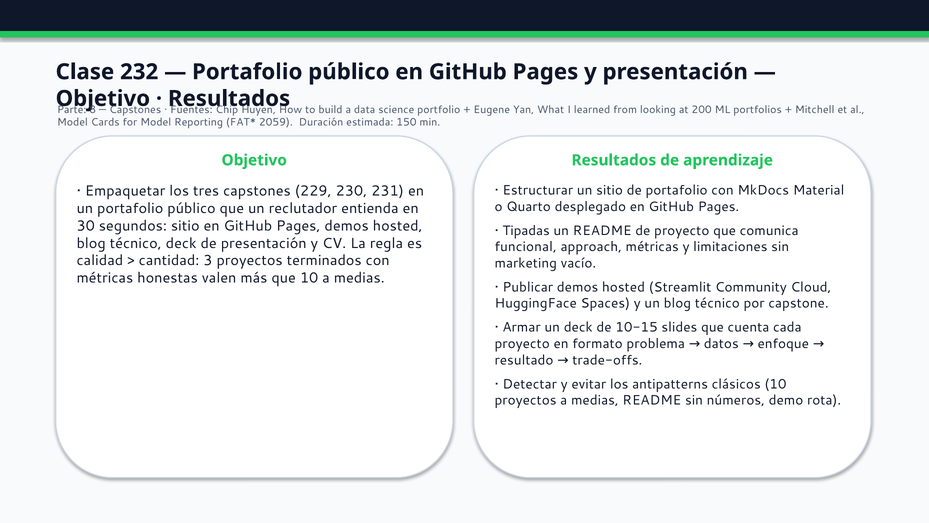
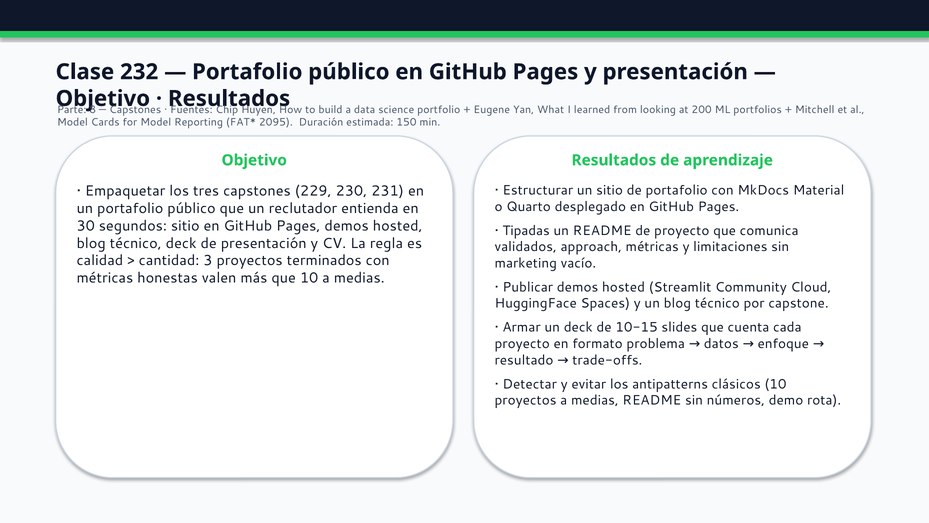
2059: 2059 -> 2095
funcional: funcional -> validados
